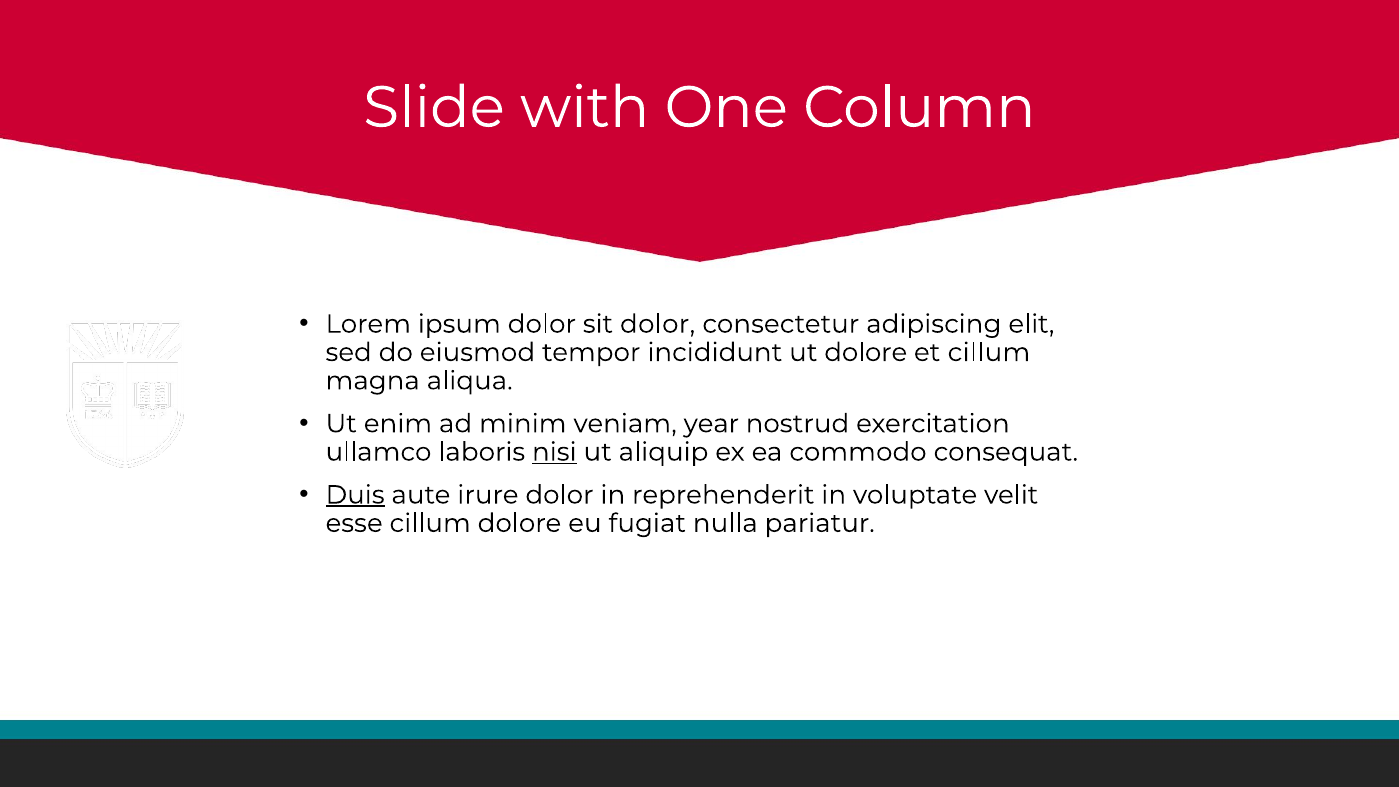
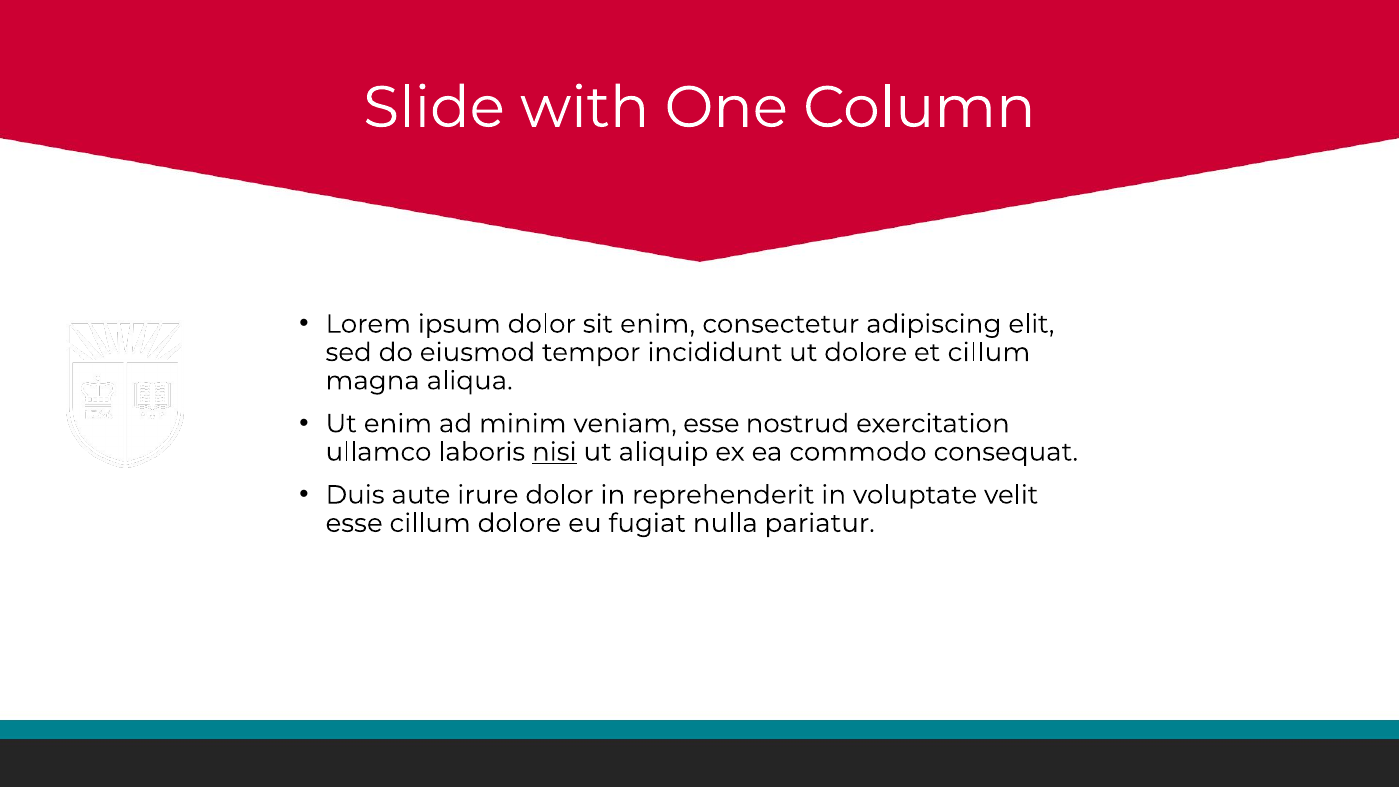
sit dolor: dolor -> enim
veniam year: year -> esse
Duis underline: present -> none
